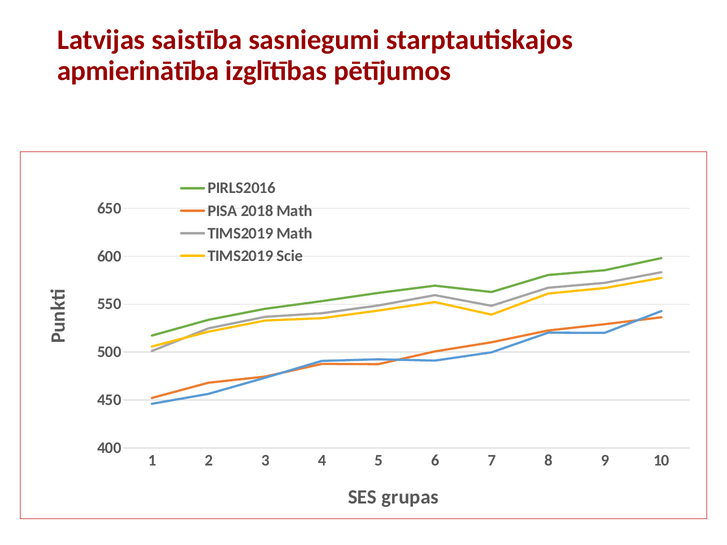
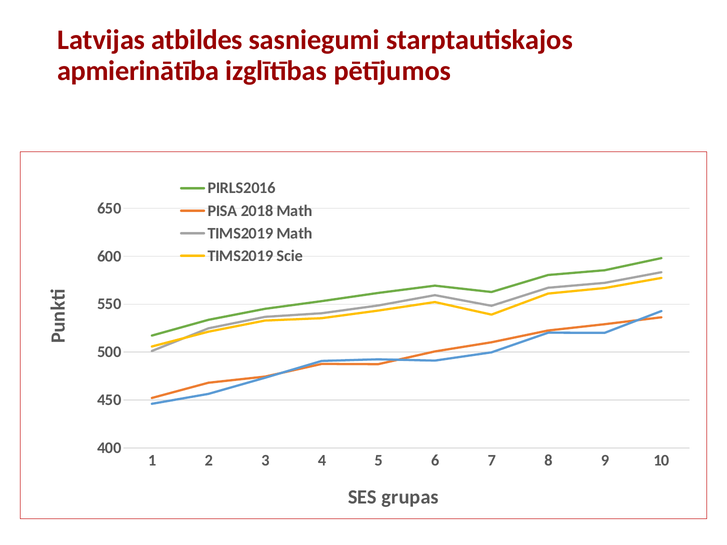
saistība: saistība -> atbildes
